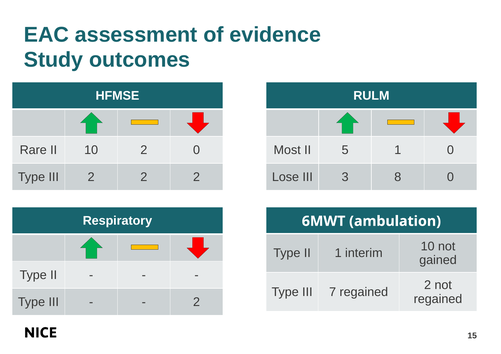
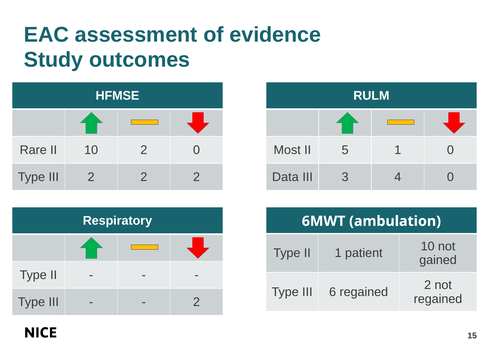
Lose: Lose -> Data
8: 8 -> 4
interim: interim -> patient
7: 7 -> 6
